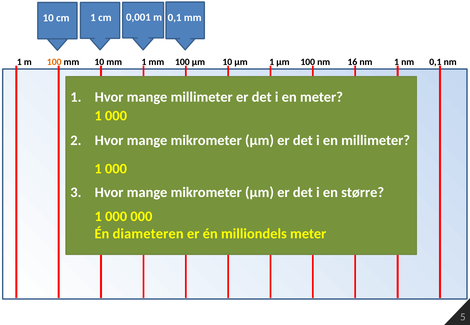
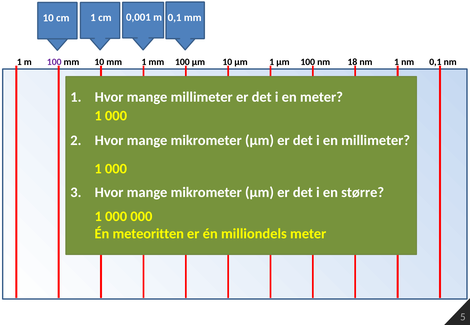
100 at (54, 62) colour: orange -> purple
16: 16 -> 18
diameteren: diameteren -> meteoritten
